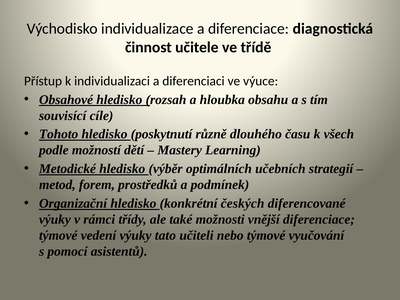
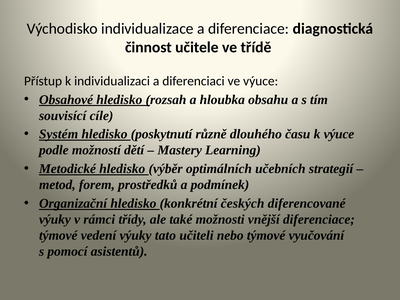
Tohoto: Tohoto -> Systém
k všech: všech -> výuce
